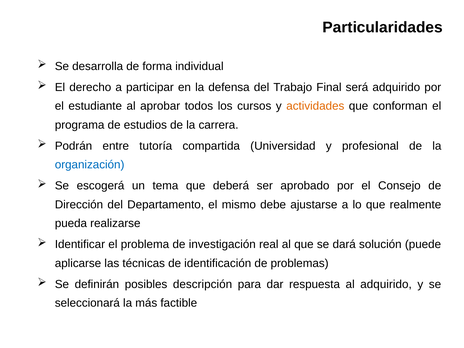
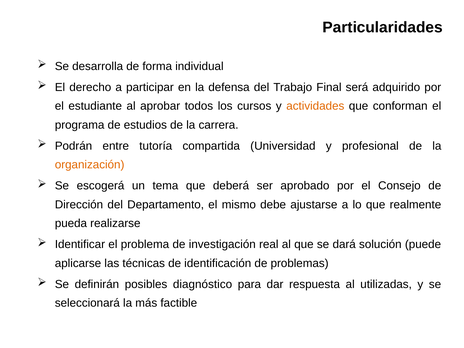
organización colour: blue -> orange
descripción: descripción -> diagnóstico
al adquirido: adquirido -> utilizadas
